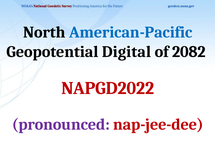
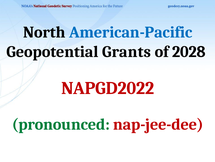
Digital: Digital -> Grants
2082: 2082 -> 2028
pronounced colour: purple -> green
